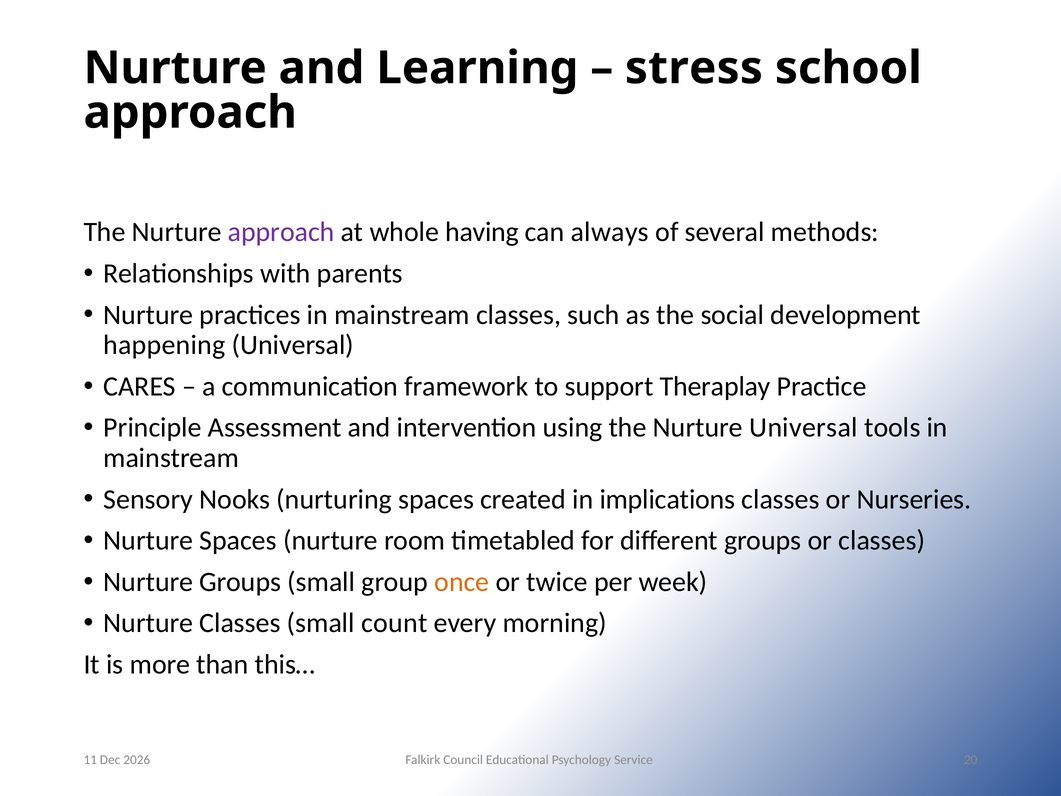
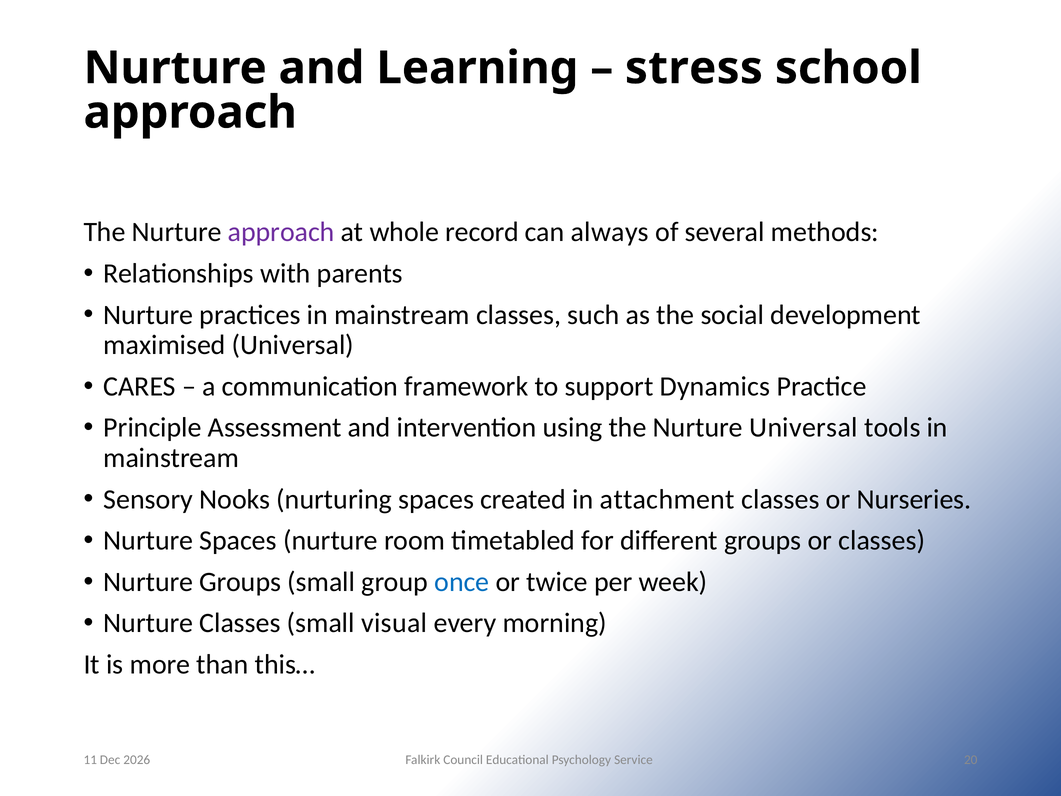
having: having -> record
happening: happening -> maximised
Theraplay: Theraplay -> Dynamics
implications: implications -> attachment
once colour: orange -> blue
count: count -> visual
